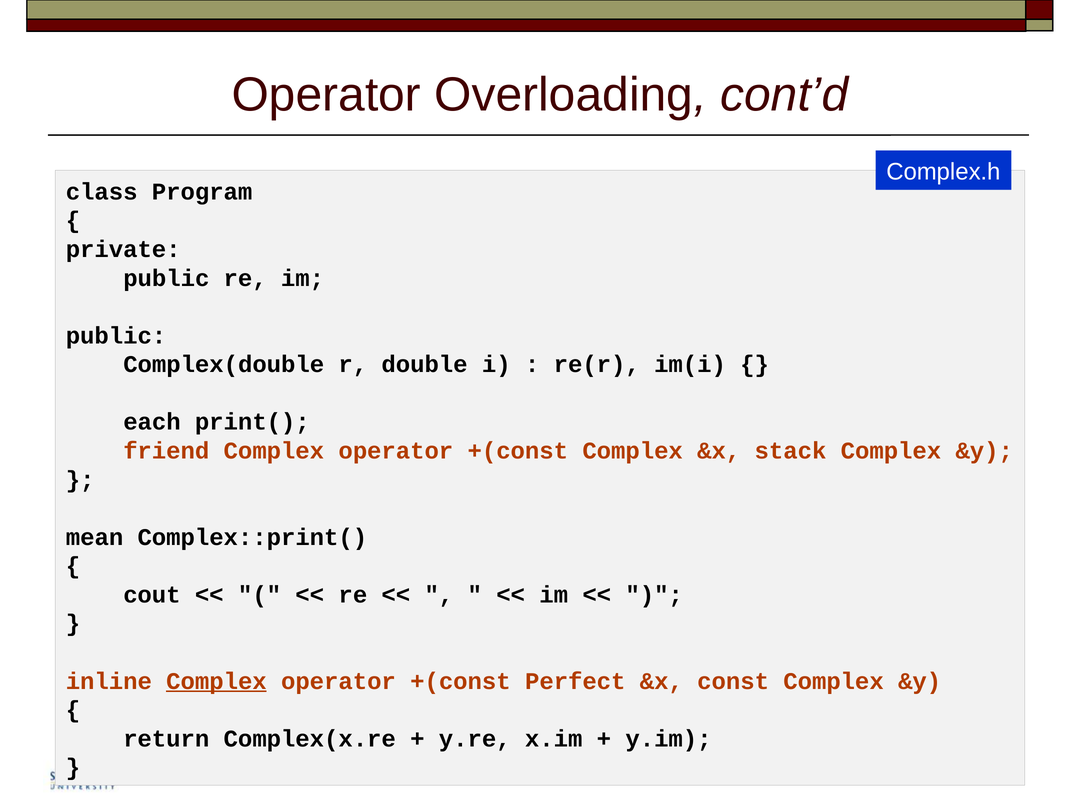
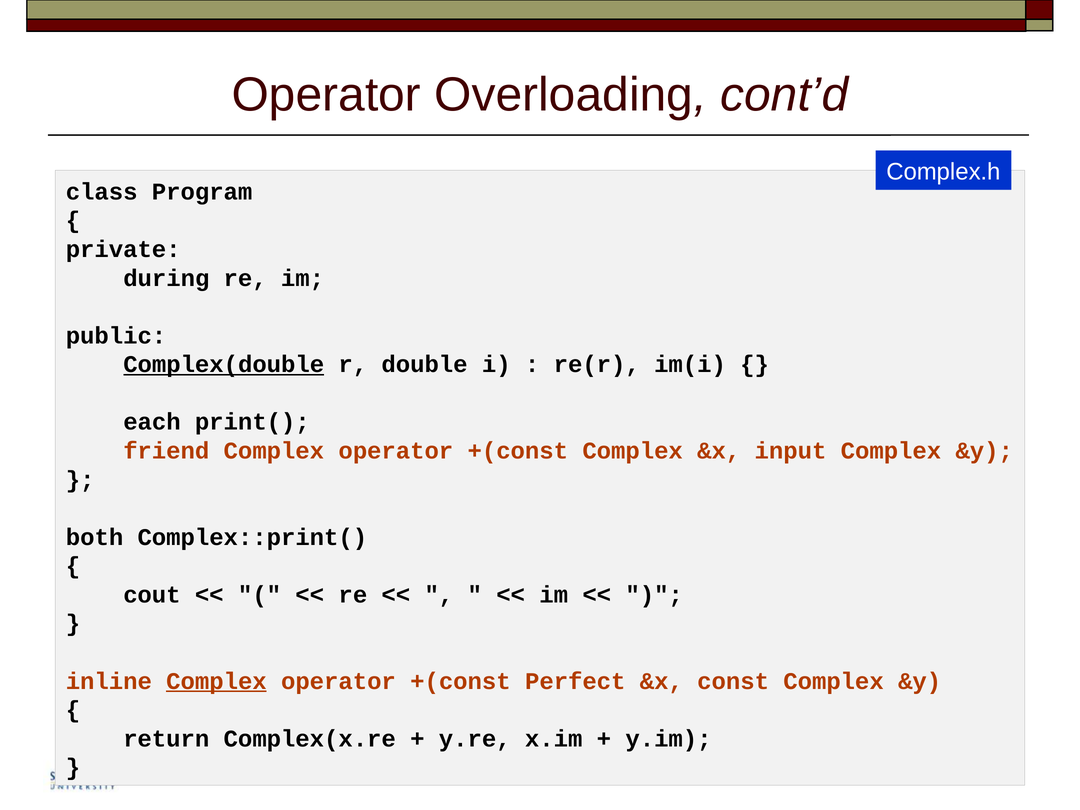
public at (166, 278): public -> during
Complex(double underline: none -> present
stack: stack -> input
mean: mean -> both
